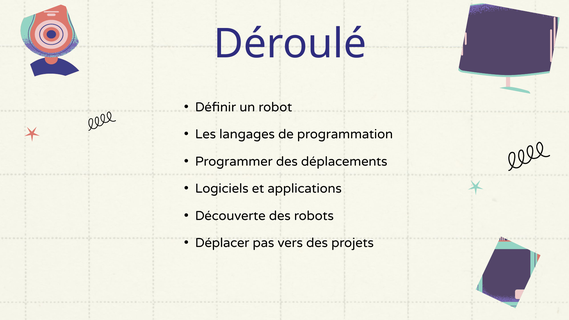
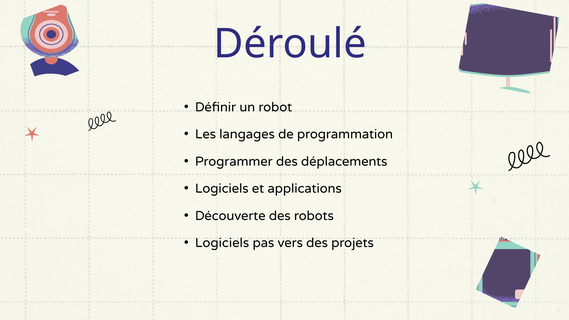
Déplacer at (222, 243): Déplacer -> Logiciels
